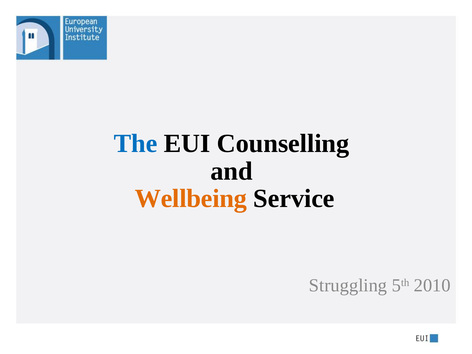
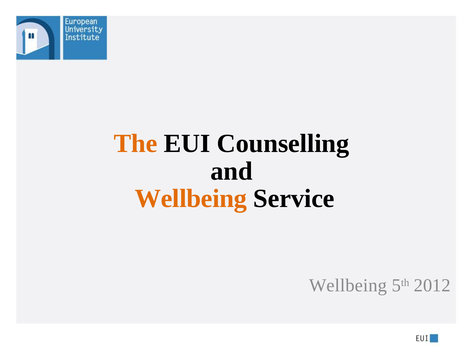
The colour: blue -> orange
Struggling at (348, 285): Struggling -> Wellbeing
2010: 2010 -> 2012
